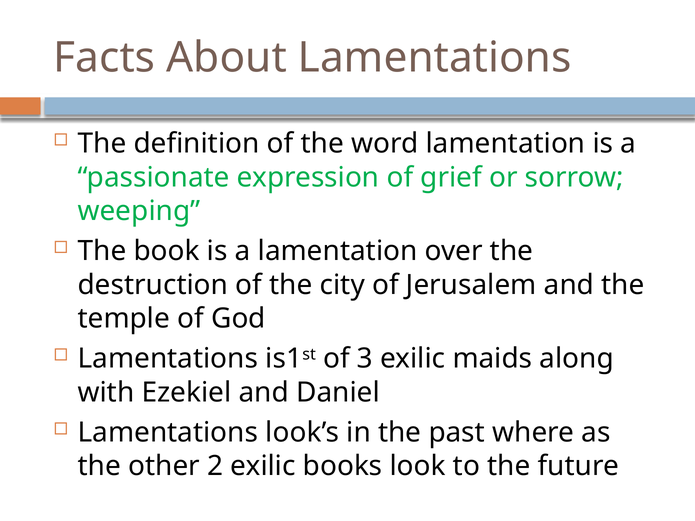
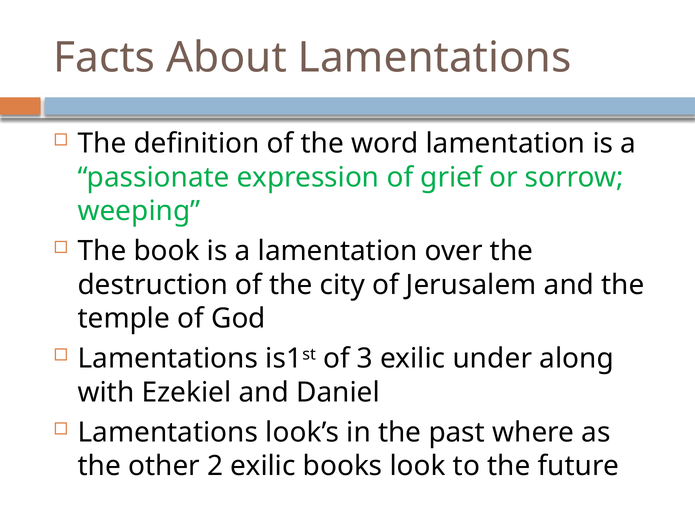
maids: maids -> under
